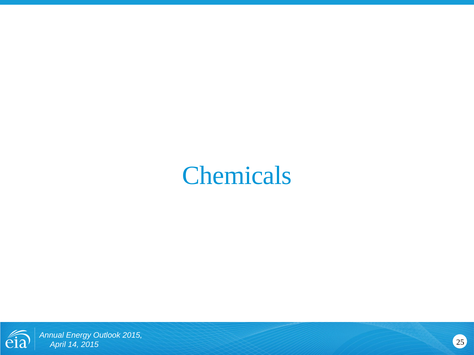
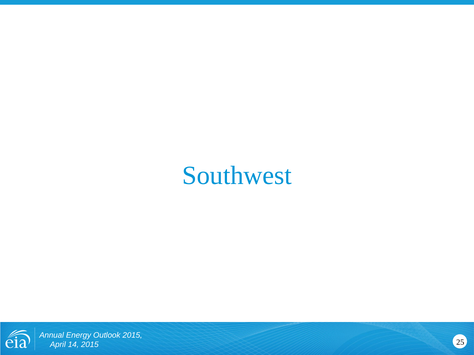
Chemicals: Chemicals -> Southwest
